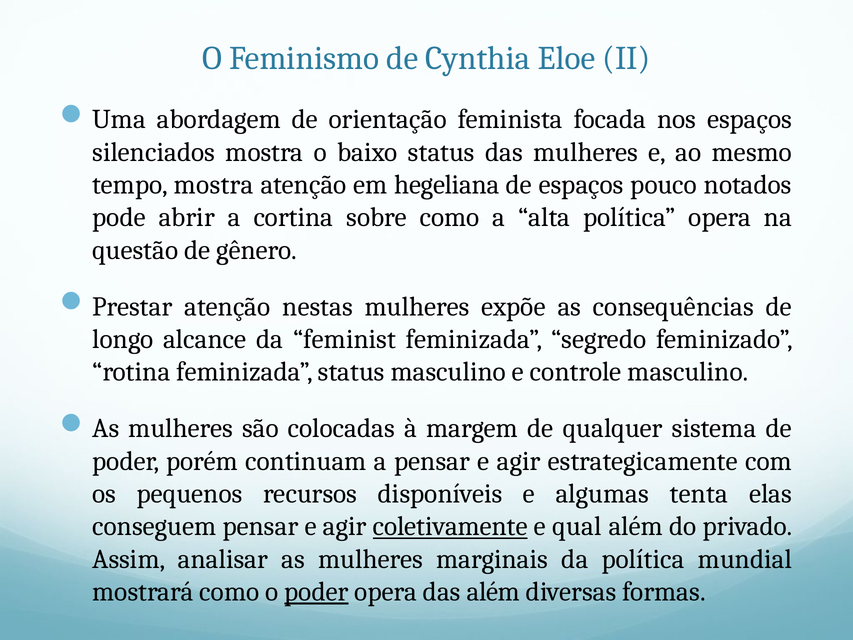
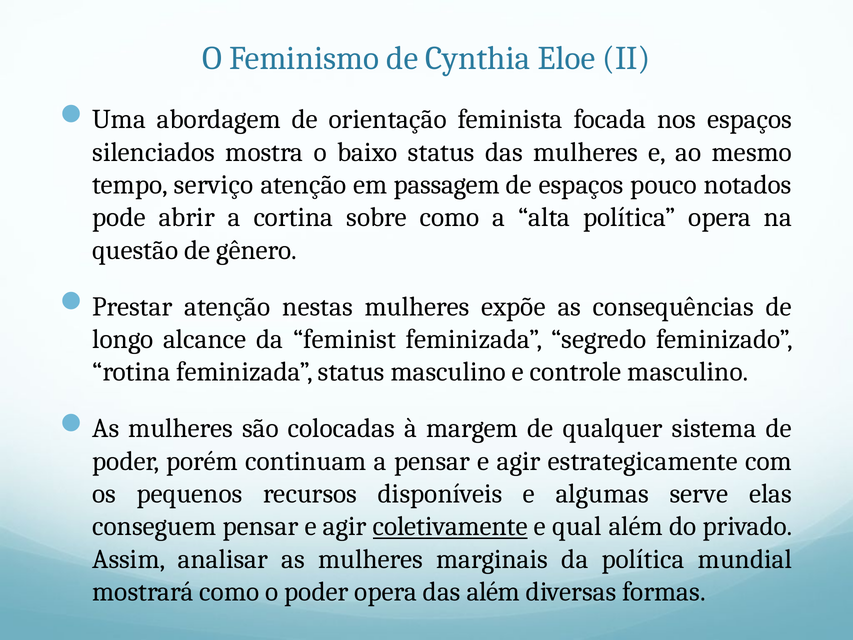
tempo mostra: mostra -> serviço
hegeliana: hegeliana -> passagem
tenta: tenta -> serve
poder at (316, 592) underline: present -> none
